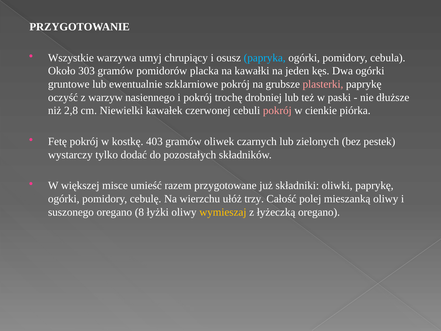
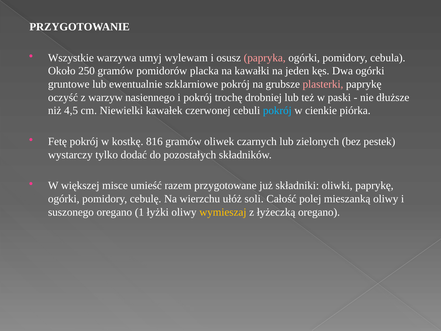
chrupiący: chrupiący -> wylewam
papryka colour: light blue -> pink
303: 303 -> 250
2,8: 2,8 -> 4,5
pokrój at (277, 111) colour: pink -> light blue
403: 403 -> 816
trzy: trzy -> soli
8: 8 -> 1
